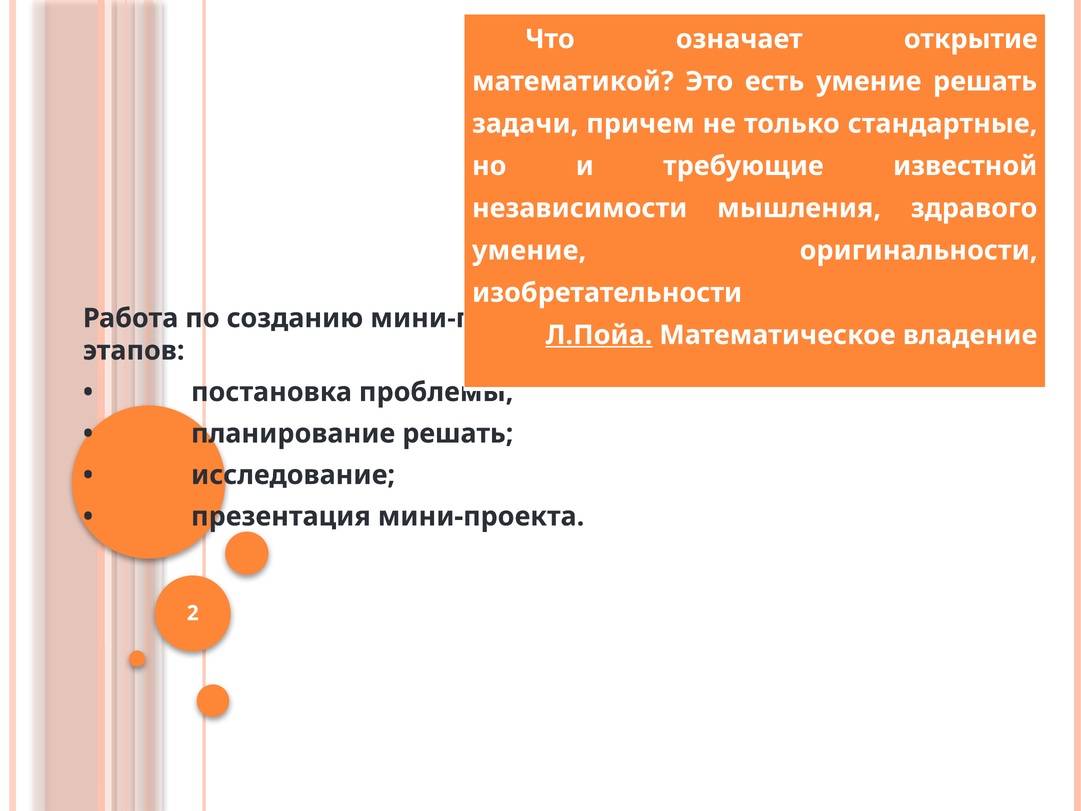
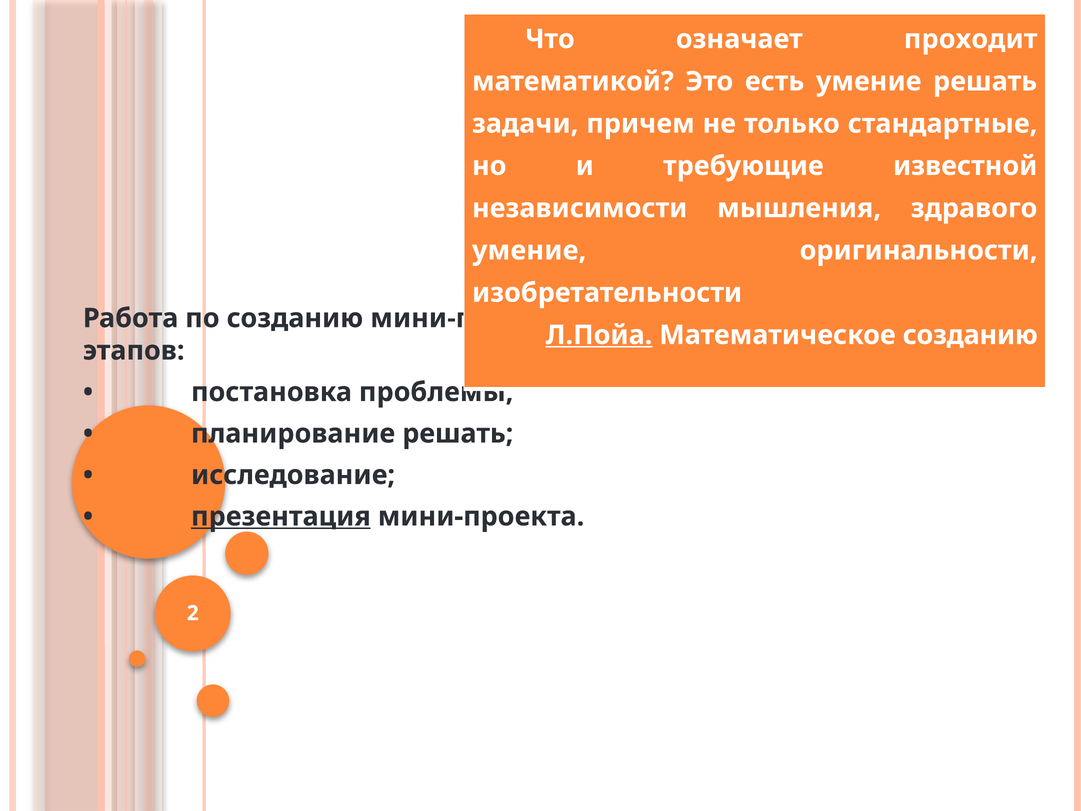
означает открытие: открытие -> проходит
владение at (970, 335): владение -> созданию
презентация underline: none -> present
